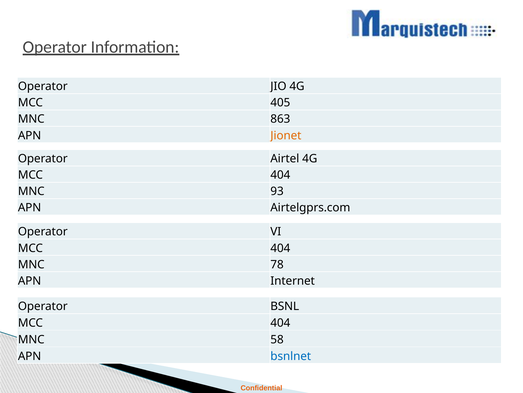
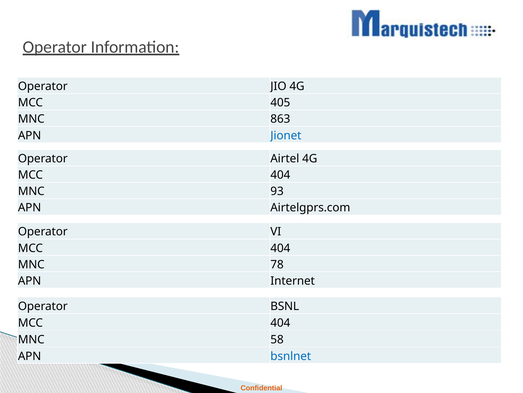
Jionet colour: orange -> blue
